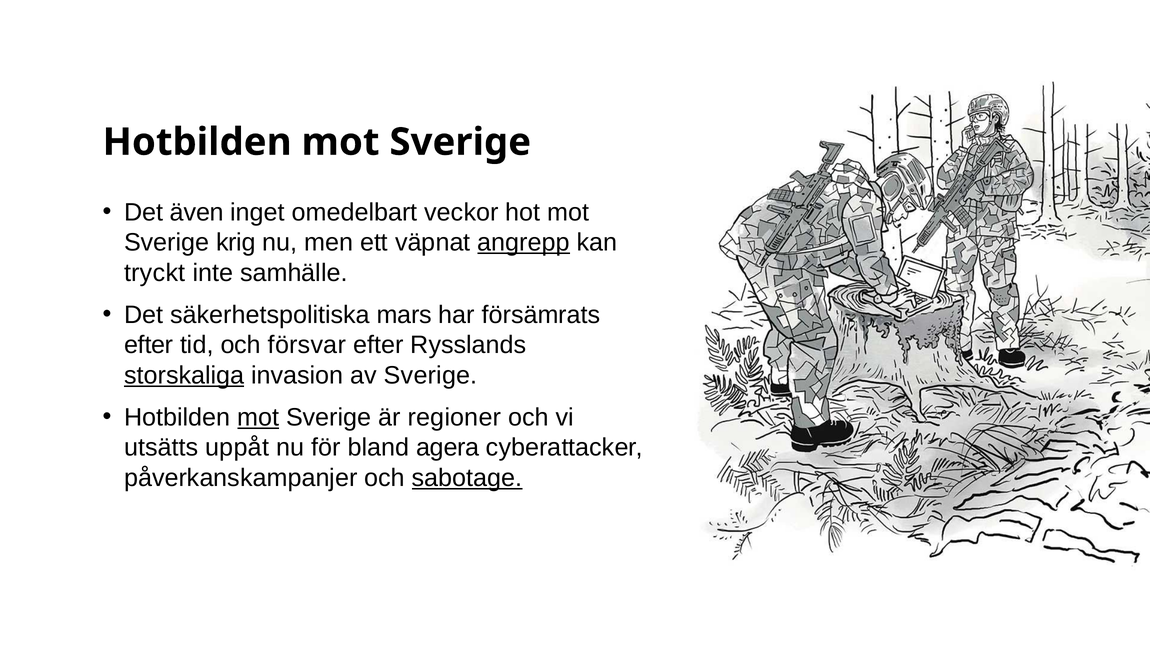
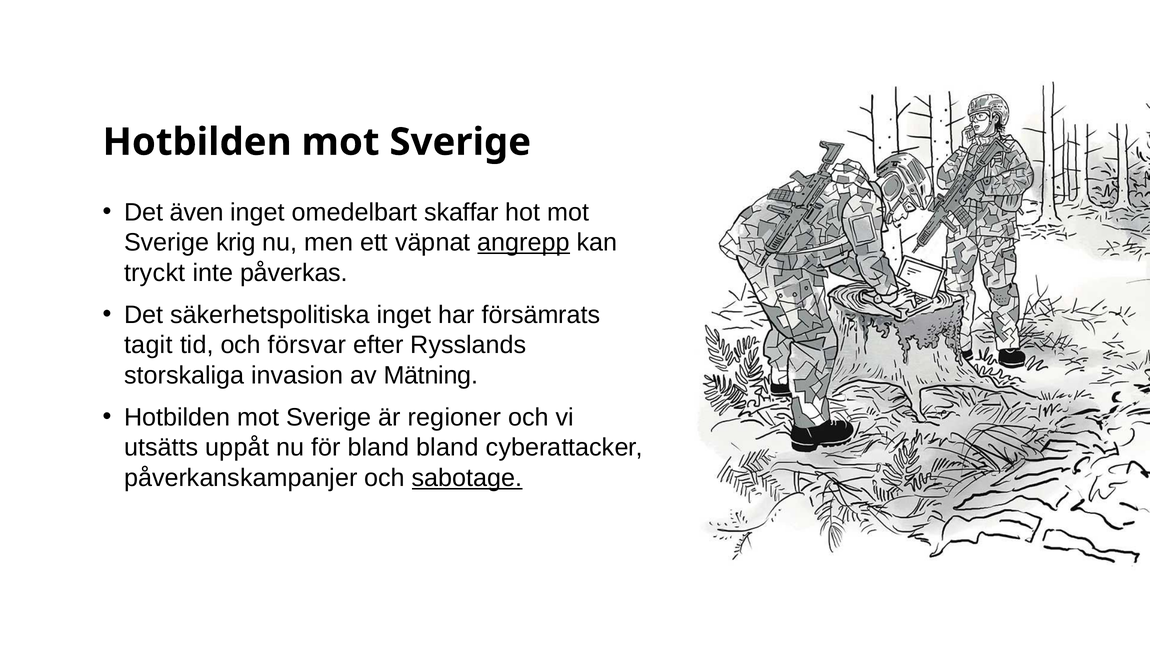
veckor: veckor -> skaffar
samhälle: samhälle -> påverkas
säkerhetspolitiska mars: mars -> inget
efter at (149, 345): efter -> tagit
storskaliga underline: present -> none
av Sverige: Sverige -> Mätning
mot at (258, 417) underline: present -> none
bland agera: agera -> bland
